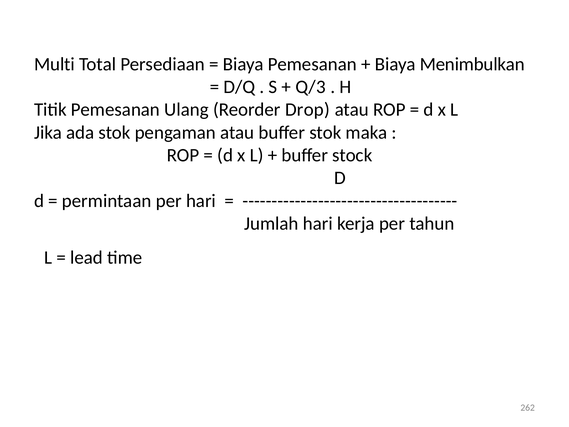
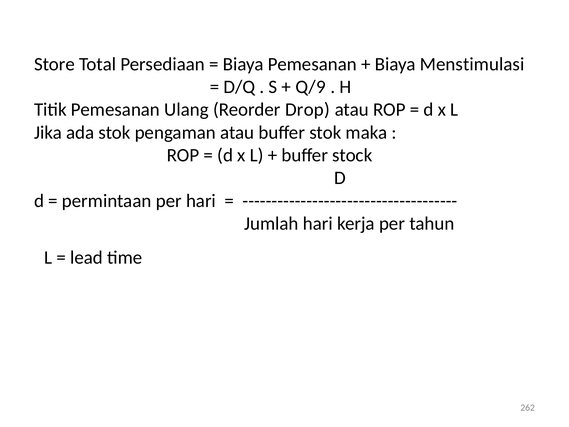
Multi: Multi -> Store
Menimbulkan: Menimbulkan -> Menstimulasi
Q/3: Q/3 -> Q/9
